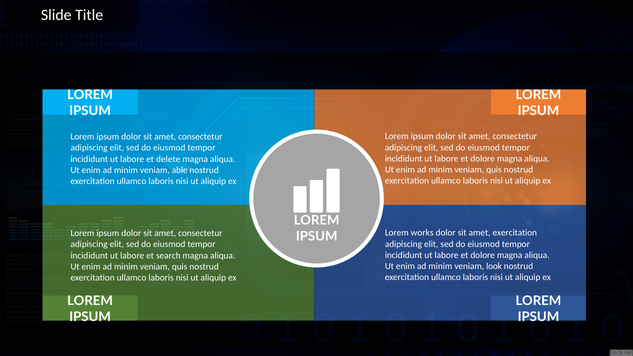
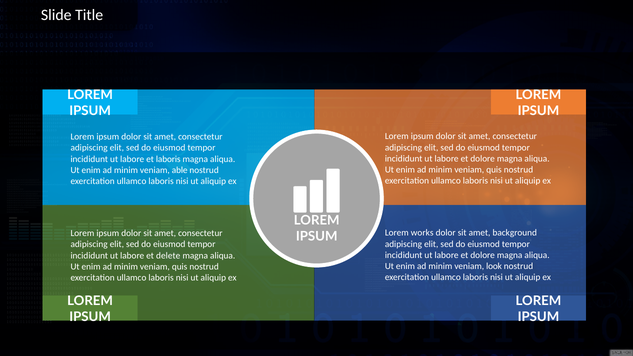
et delete: delete -> laboris
amet exercitation: exercitation -> background
search: search -> delete
